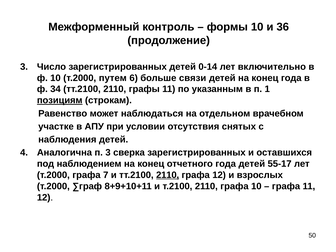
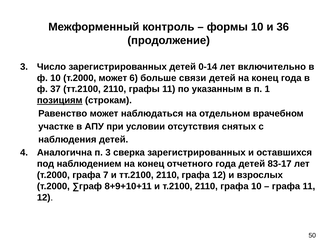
т.2000 путем: путем -> может
34: 34 -> 37
55-17: 55-17 -> 83-17
2110 at (168, 175) underline: present -> none
